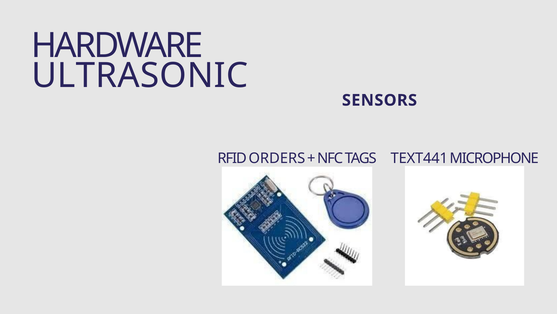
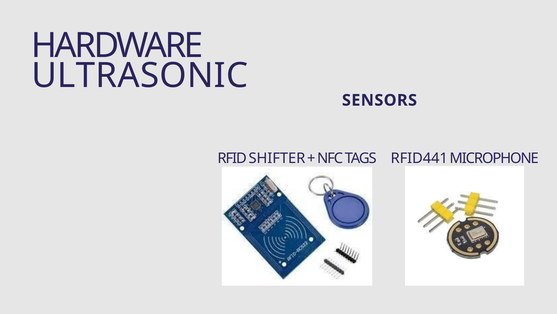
ORDERS: ORDERS -> SHIFTER
TEXT441: TEXT441 -> RFID441
